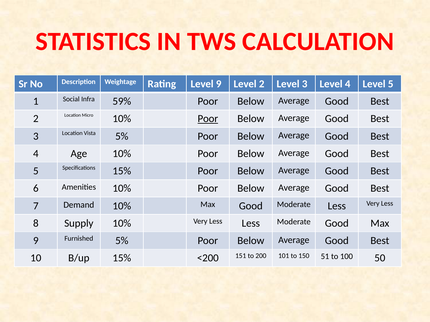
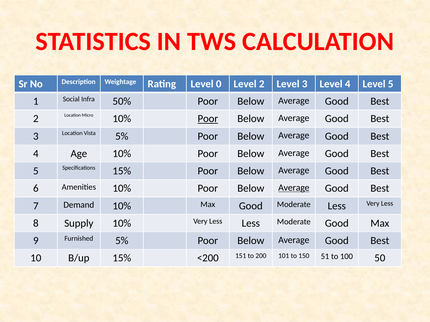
Level 9: 9 -> 0
59%: 59% -> 50%
Average at (294, 188) underline: none -> present
